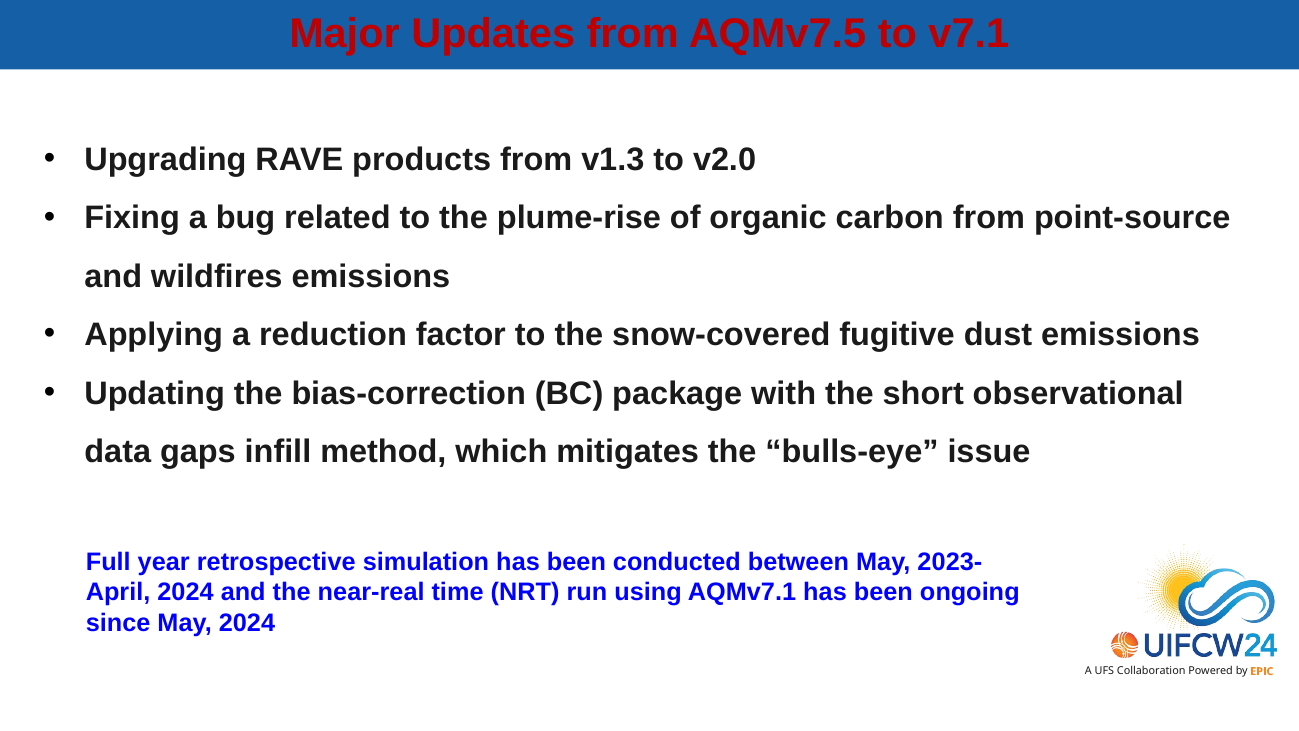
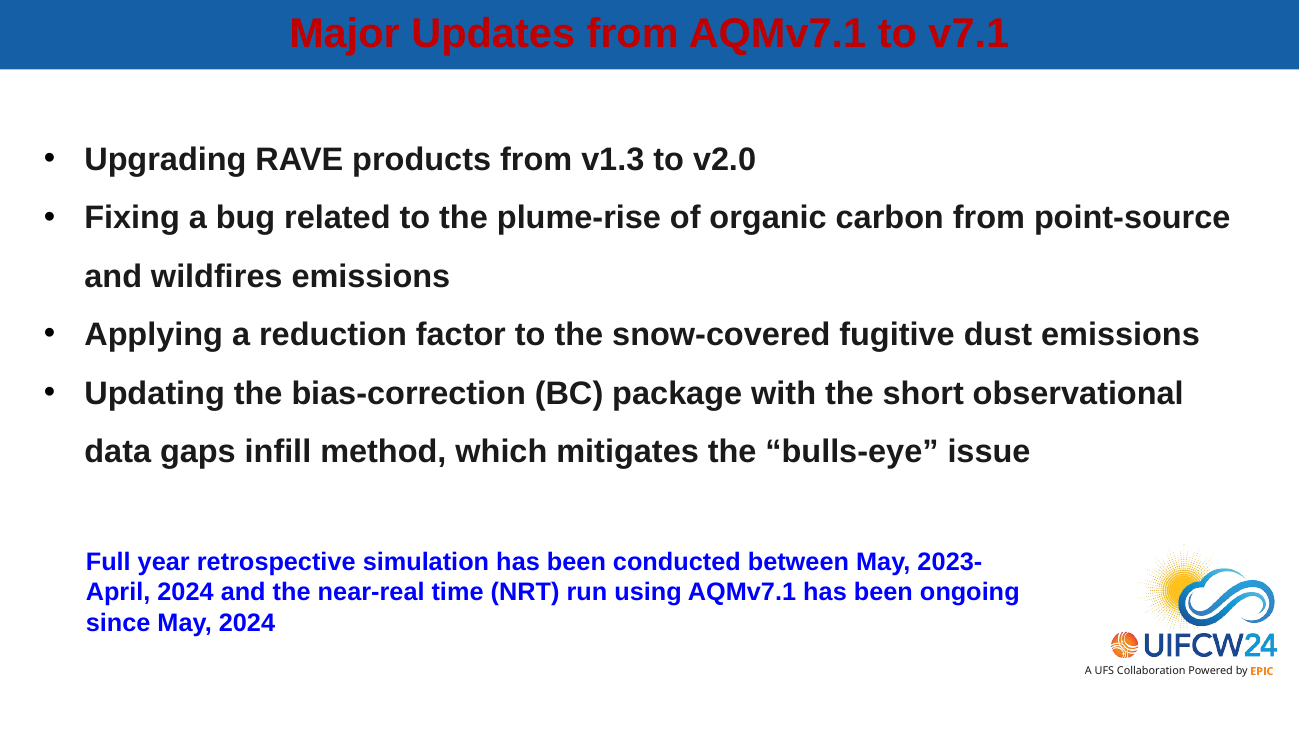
from AQMv7.5: AQMv7.5 -> AQMv7.1
